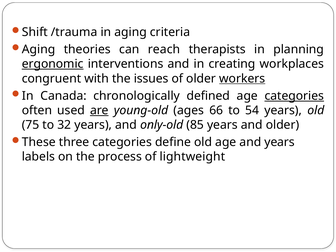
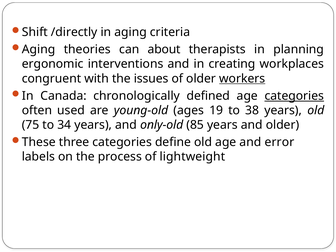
/trauma: /trauma -> /directly
reach: reach -> about
ergonomic underline: present -> none
are underline: present -> none
66: 66 -> 19
54: 54 -> 38
32: 32 -> 34
and years: years -> error
